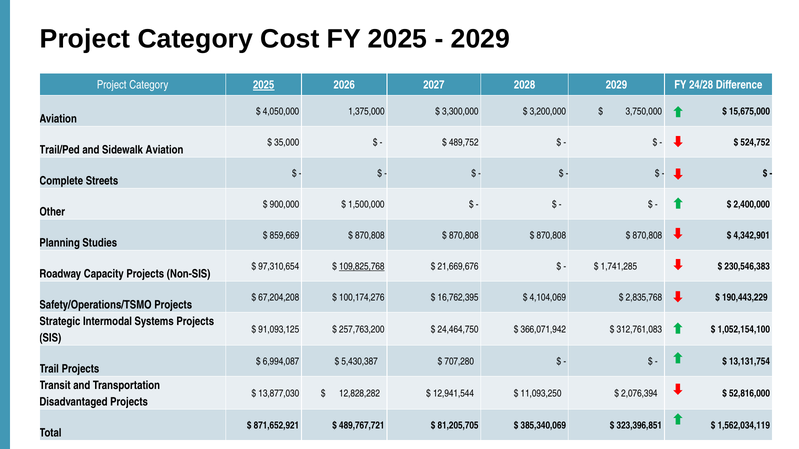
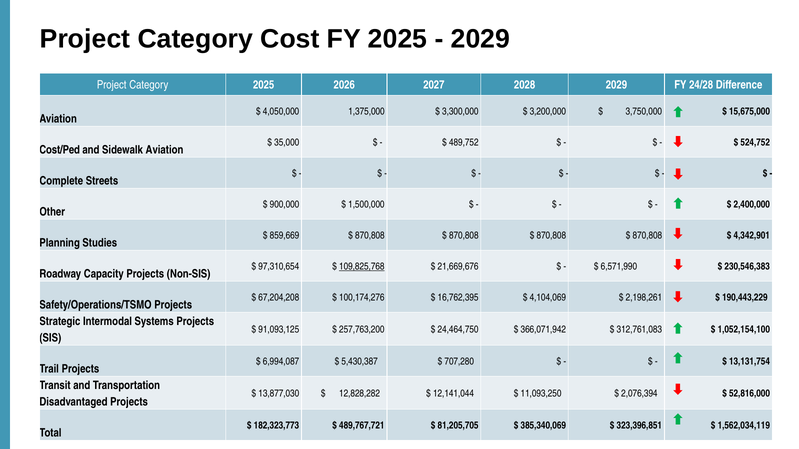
2025 at (264, 85) underline: present -> none
Trail/Ped: Trail/Ped -> Cost/Ped
1,741,285: 1,741,285 -> 6,571,990
2,835,768: 2,835,768 -> 2,198,261
12,941,544: 12,941,544 -> 12,141,044
871,652,921: 871,652,921 -> 182,323,773
